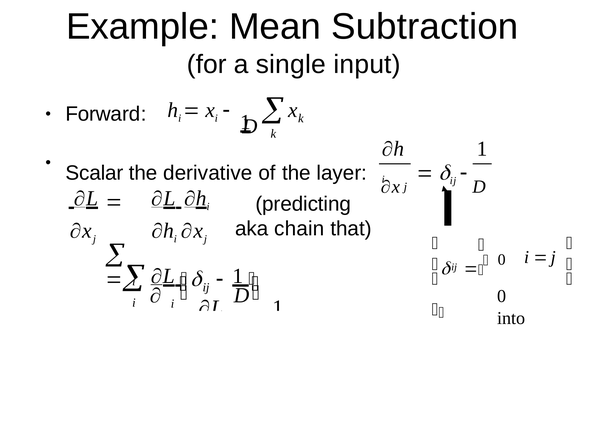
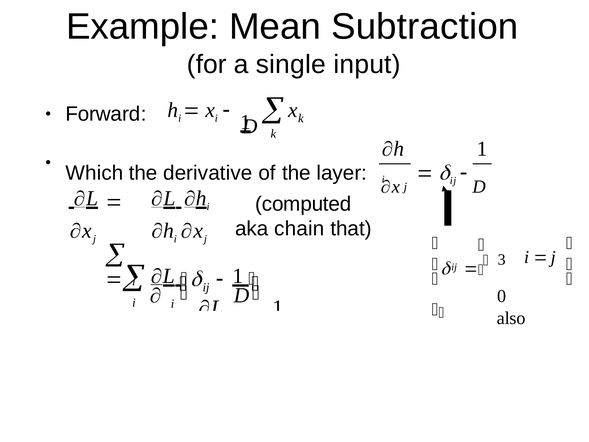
Scalar: Scalar -> Which
predicting: predicting -> computed
0 at (502, 259): 0 -> 3
into: into -> also
